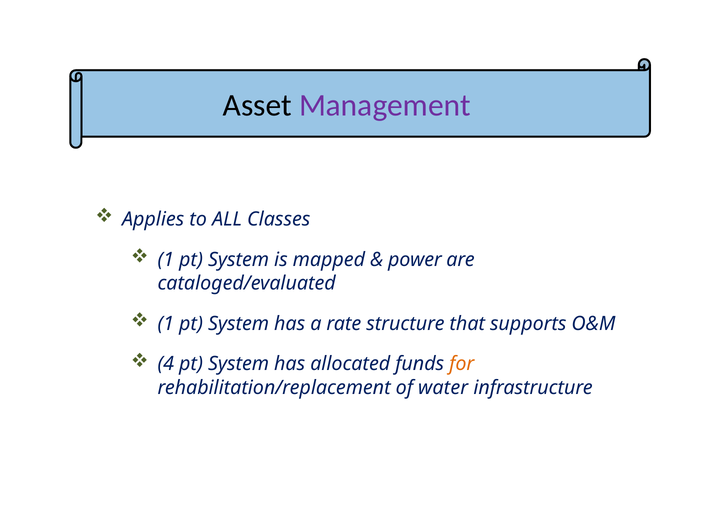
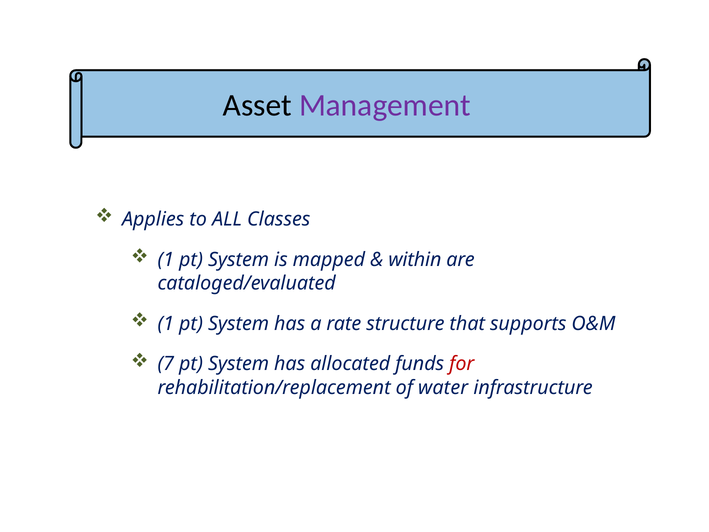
power: power -> within
4: 4 -> 7
for colour: orange -> red
